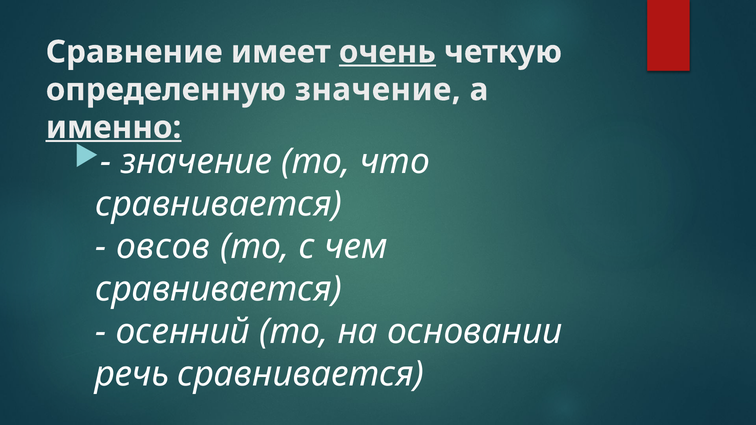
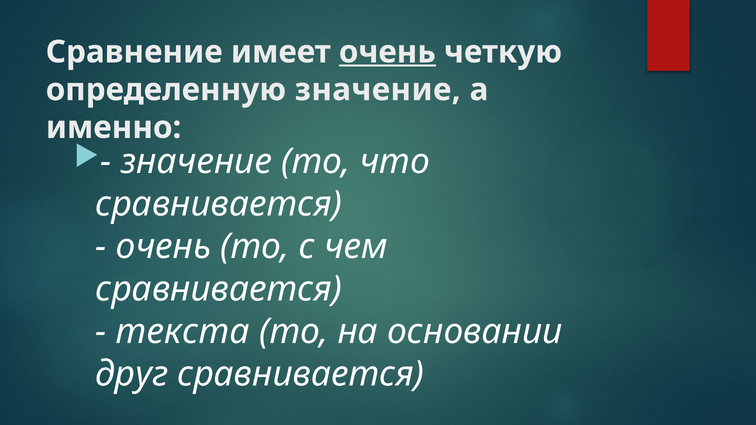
именно underline: present -> none
овсов at (163, 247): овсов -> очень
осенний: осенний -> текста
речь: речь -> друг
